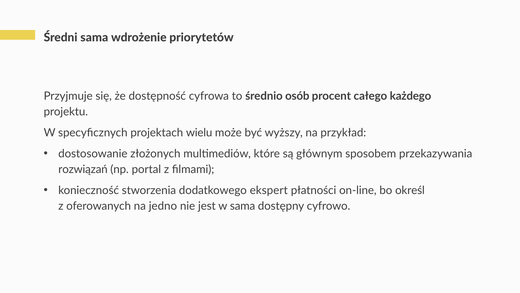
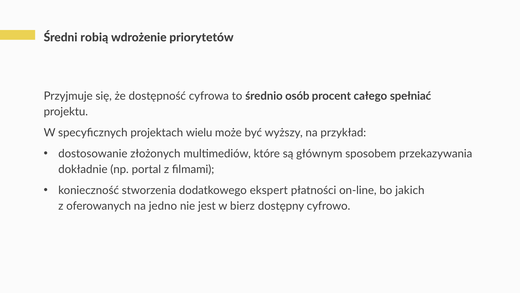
Średni sama: sama -> robią
każdego: każdego -> spełniać
rozwiązań: rozwiązań -> dokładnie
określ: określ -> jakich
w sama: sama -> bierz
